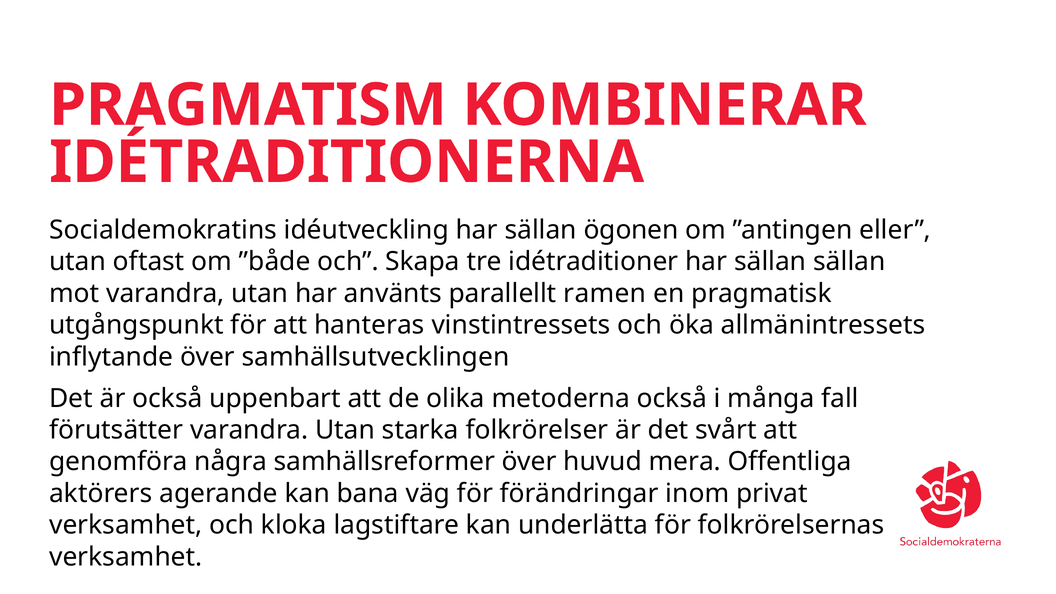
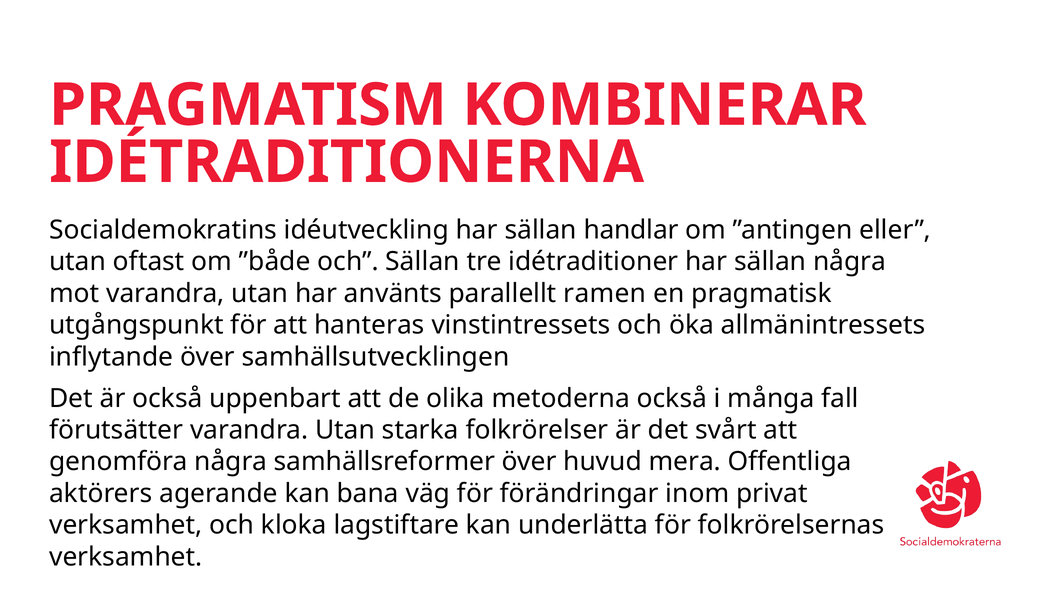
ögonen: ögonen -> handlar
och Skapa: Skapa -> Sällan
sällan sällan: sällan -> några
